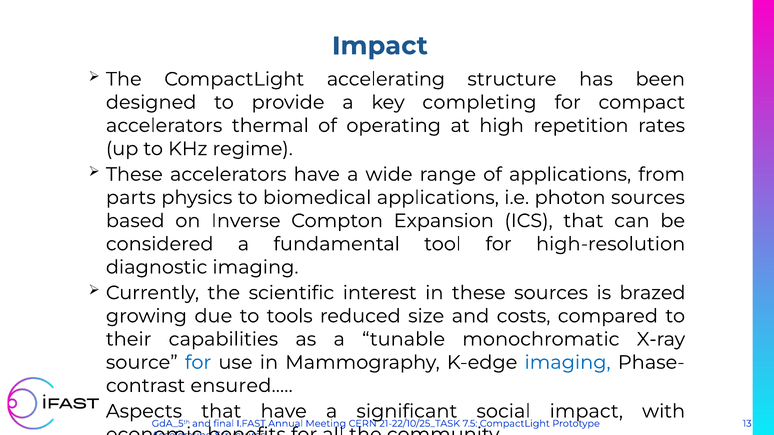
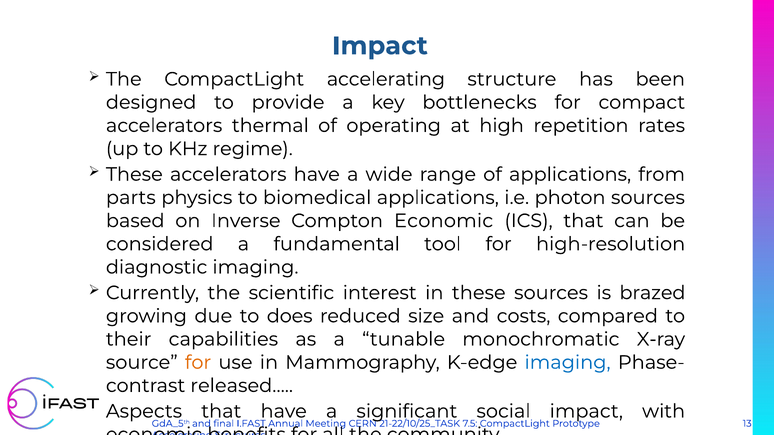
completing: completing -> bottlenecks
Compton Expansion: Expansion -> Economic
tools: tools -> does
for at (198, 363) colour: blue -> orange
ensured…: ensured… -> released…
